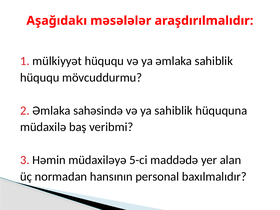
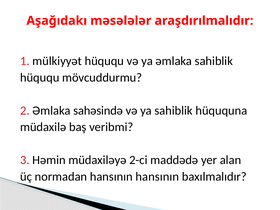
5-ci: 5-ci -> 2-ci
hansının personal: personal -> hansının
